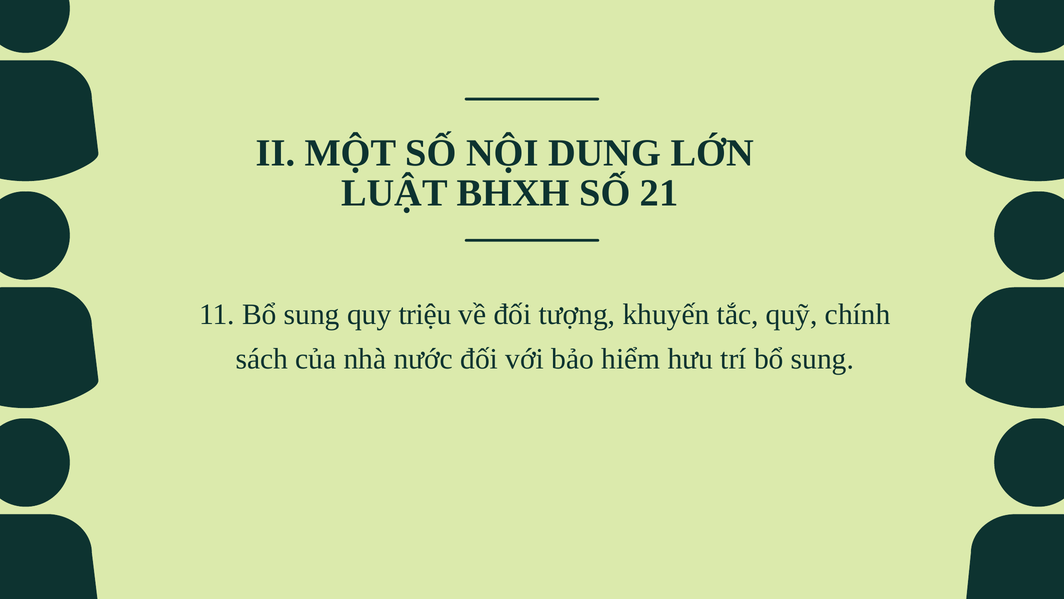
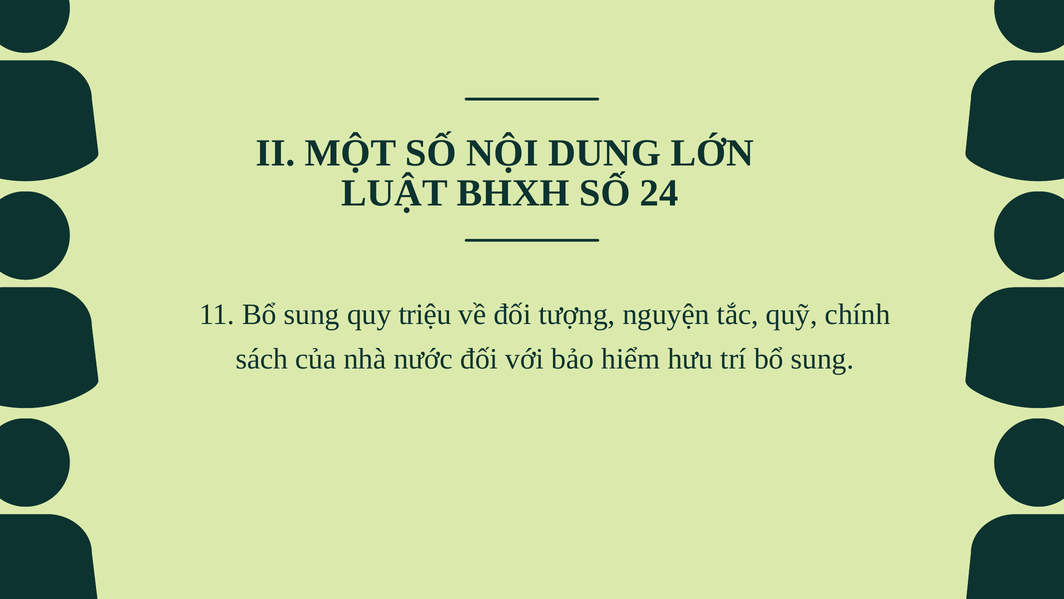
21: 21 -> 24
khuyến: khuyến -> nguyện
